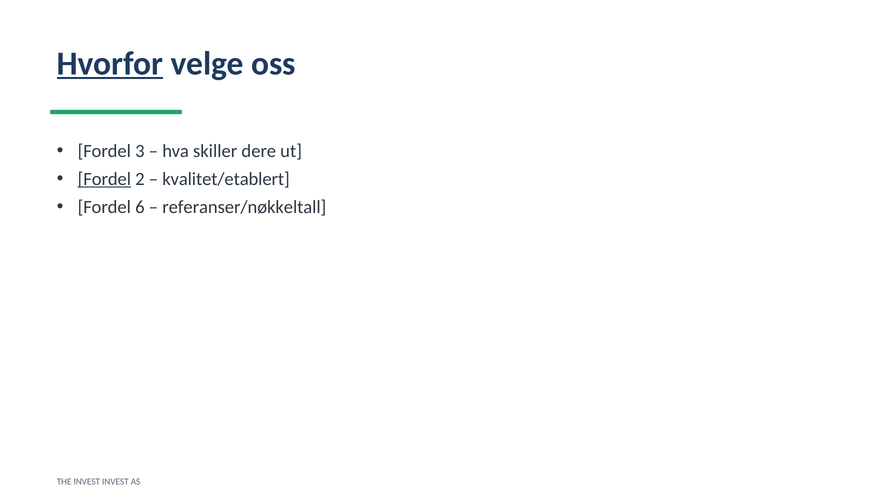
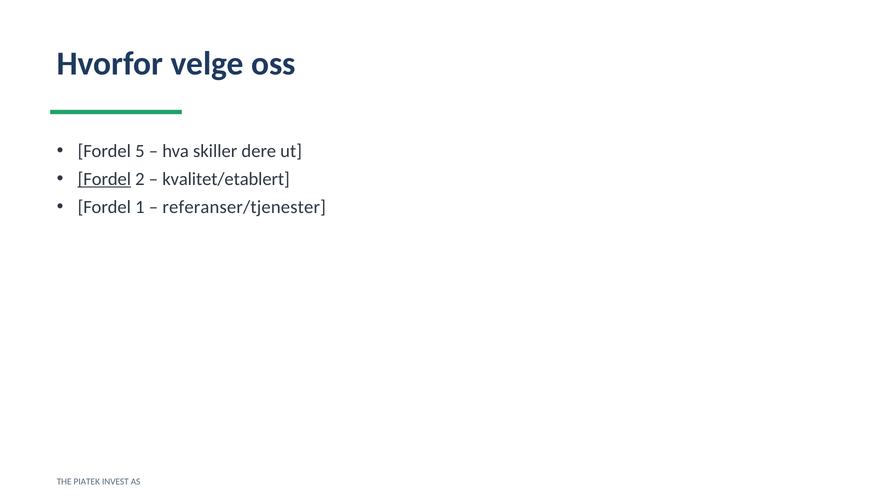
Hvorfor underline: present -> none
3: 3 -> 5
6: 6 -> 1
referanser/nøkkeltall: referanser/nøkkeltall -> referanser/tjenester
THE INVEST: INVEST -> PIATEK
